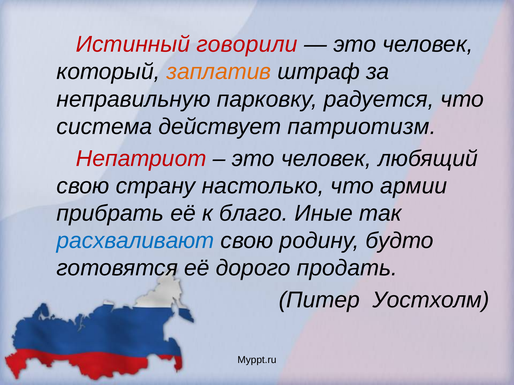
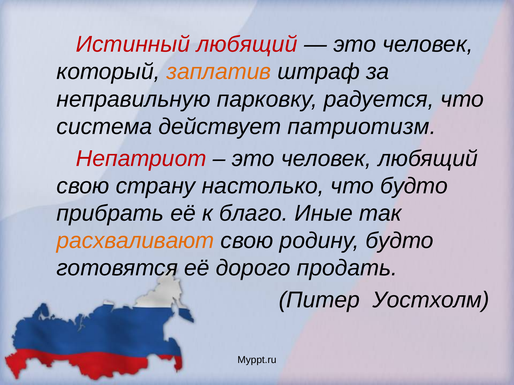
Истинный говорили: говорили -> любящий
что армии: армии -> будто
расхваливают colour: blue -> orange
